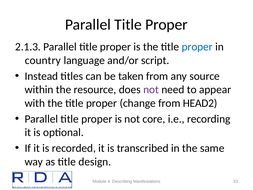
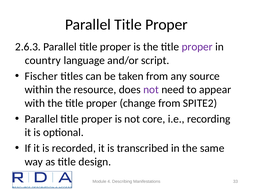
2.1.3: 2.1.3 -> 2.6.3
proper at (197, 47) colour: blue -> purple
Instead: Instead -> Fischer
HEAD2: HEAD2 -> SPITE2
